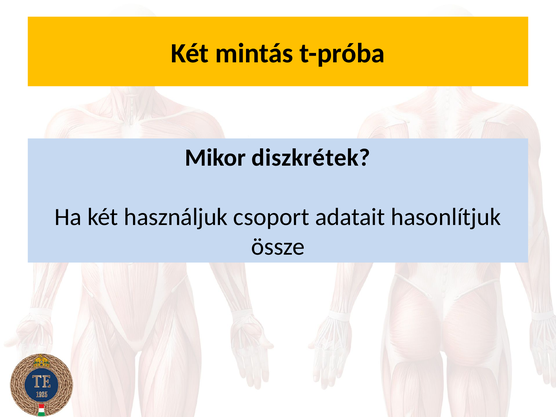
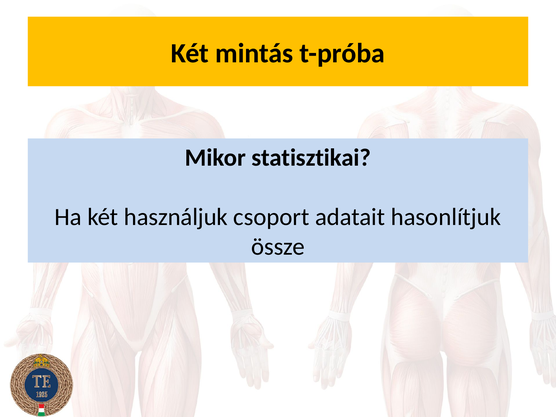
diszkrétek: diszkrétek -> statisztikai
